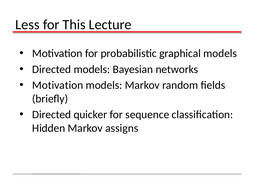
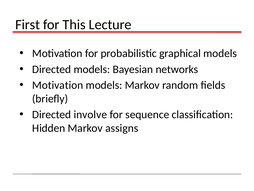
Less: Less -> First
quicker: quicker -> involve
